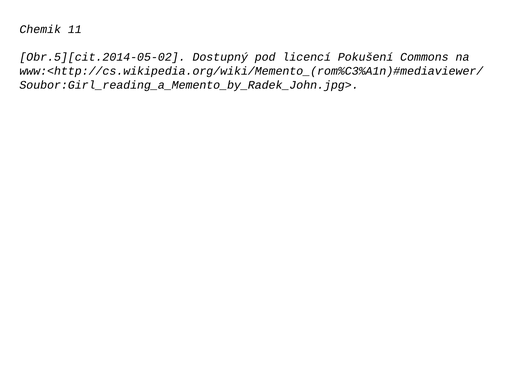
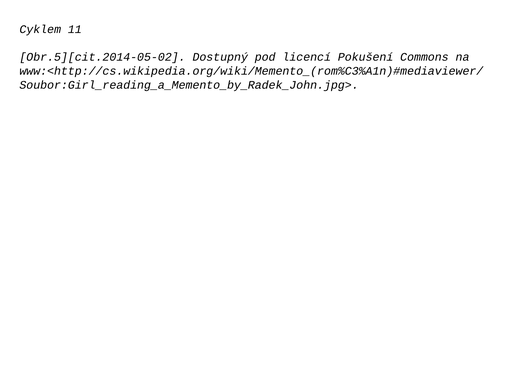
Chemik: Chemik -> Cyklem
